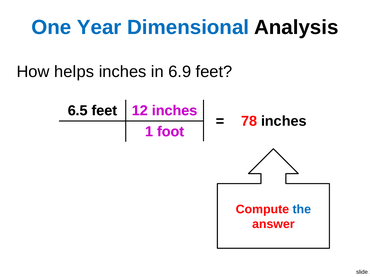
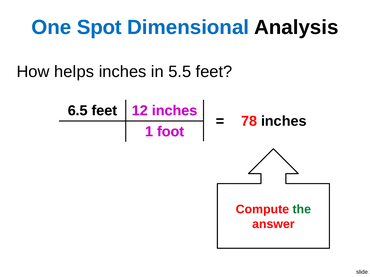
Year: Year -> Spot
6.9: 6.9 -> 5.5
the colour: blue -> green
